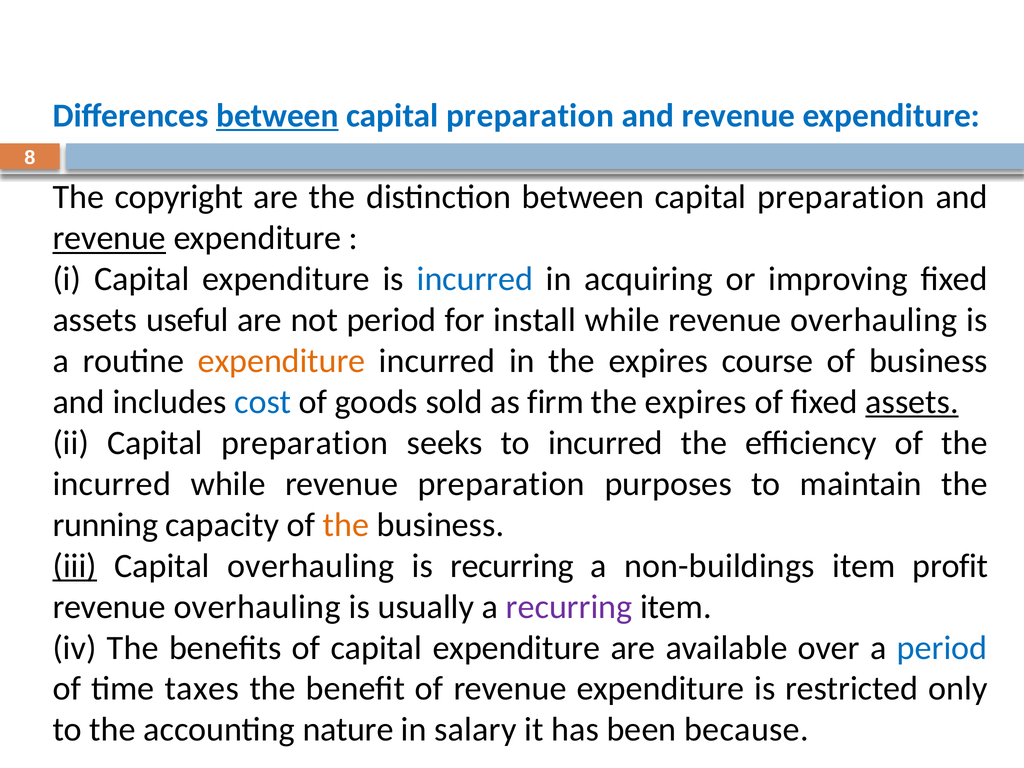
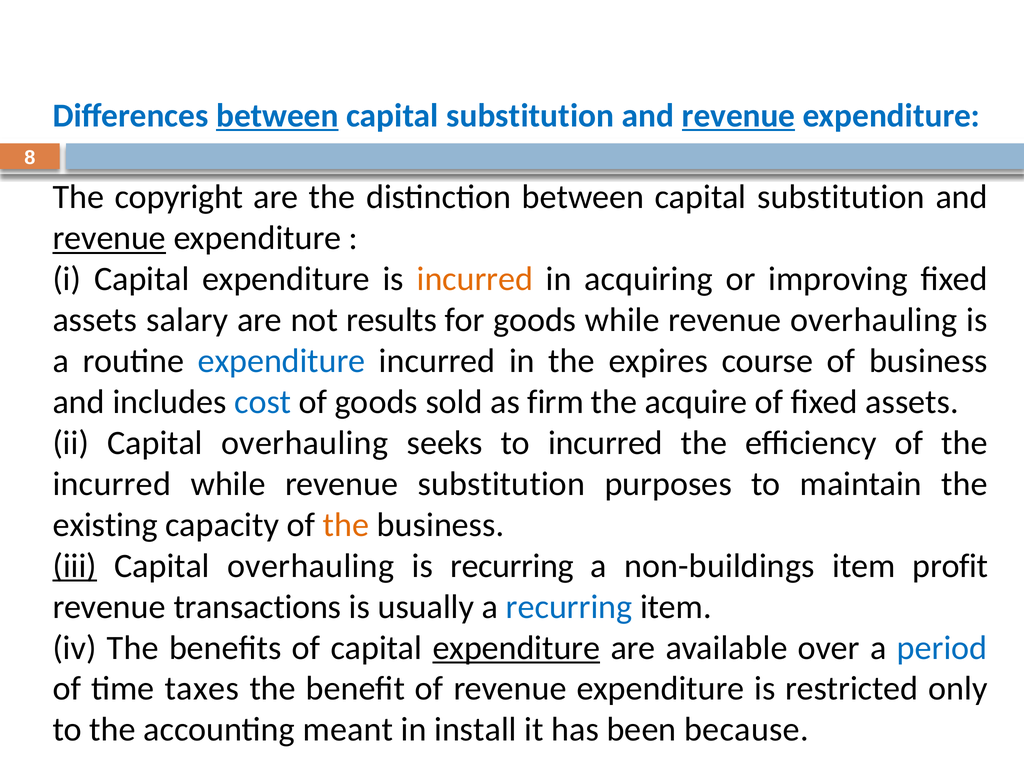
preparation at (530, 116): preparation -> substitution
revenue at (739, 116) underline: none -> present
distinction between capital preparation: preparation -> substitution
incurred at (475, 279) colour: blue -> orange
useful: useful -> salary
not period: period -> results
for install: install -> goods
expenditure at (282, 361) colour: orange -> blue
expires at (696, 402): expires -> acquire
assets at (912, 402) underline: present -> none
ii Capital preparation: preparation -> overhauling
revenue preparation: preparation -> substitution
running: running -> existing
overhauling at (257, 607): overhauling -> transactions
recurring at (569, 607) colour: purple -> blue
expenditure at (516, 648) underline: none -> present
nature: nature -> meant
salary: salary -> install
